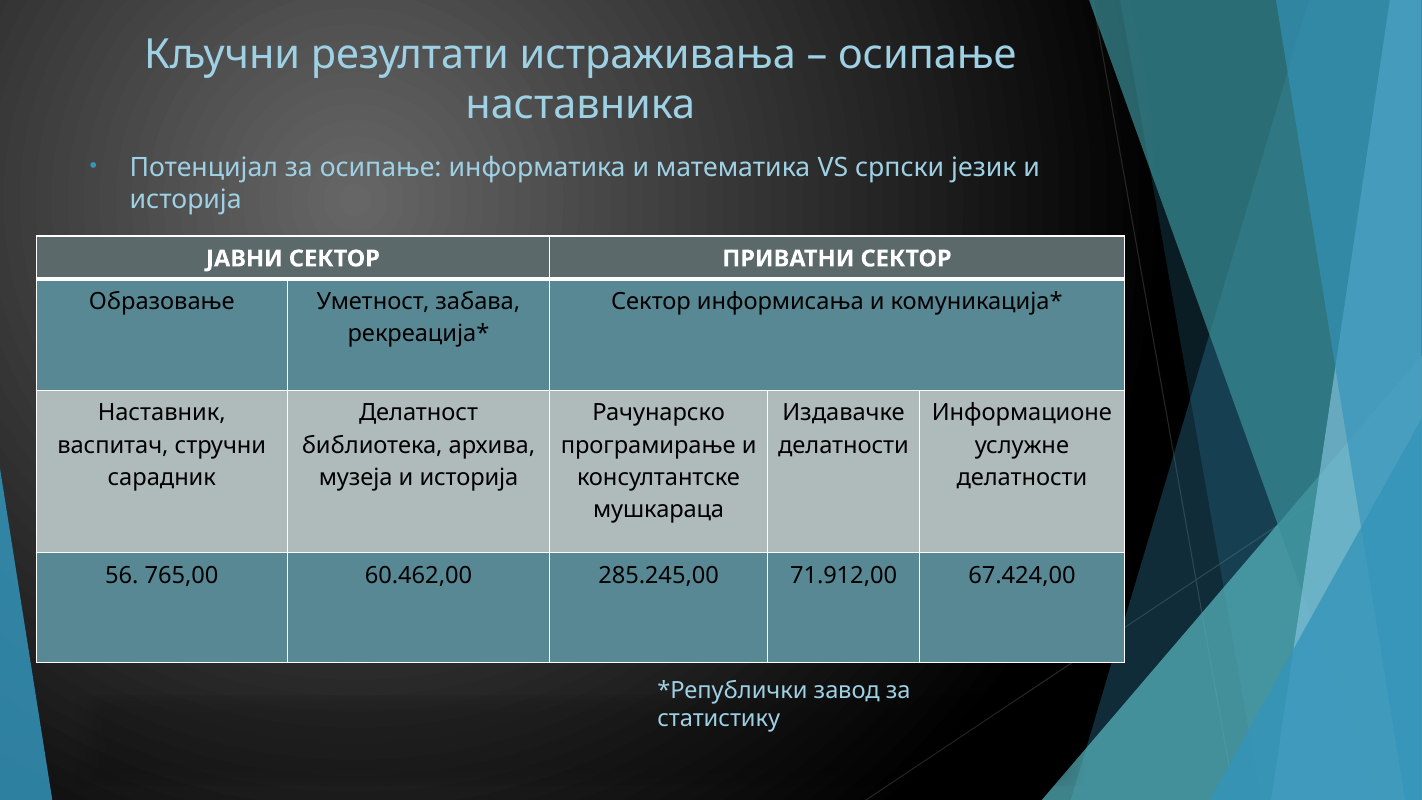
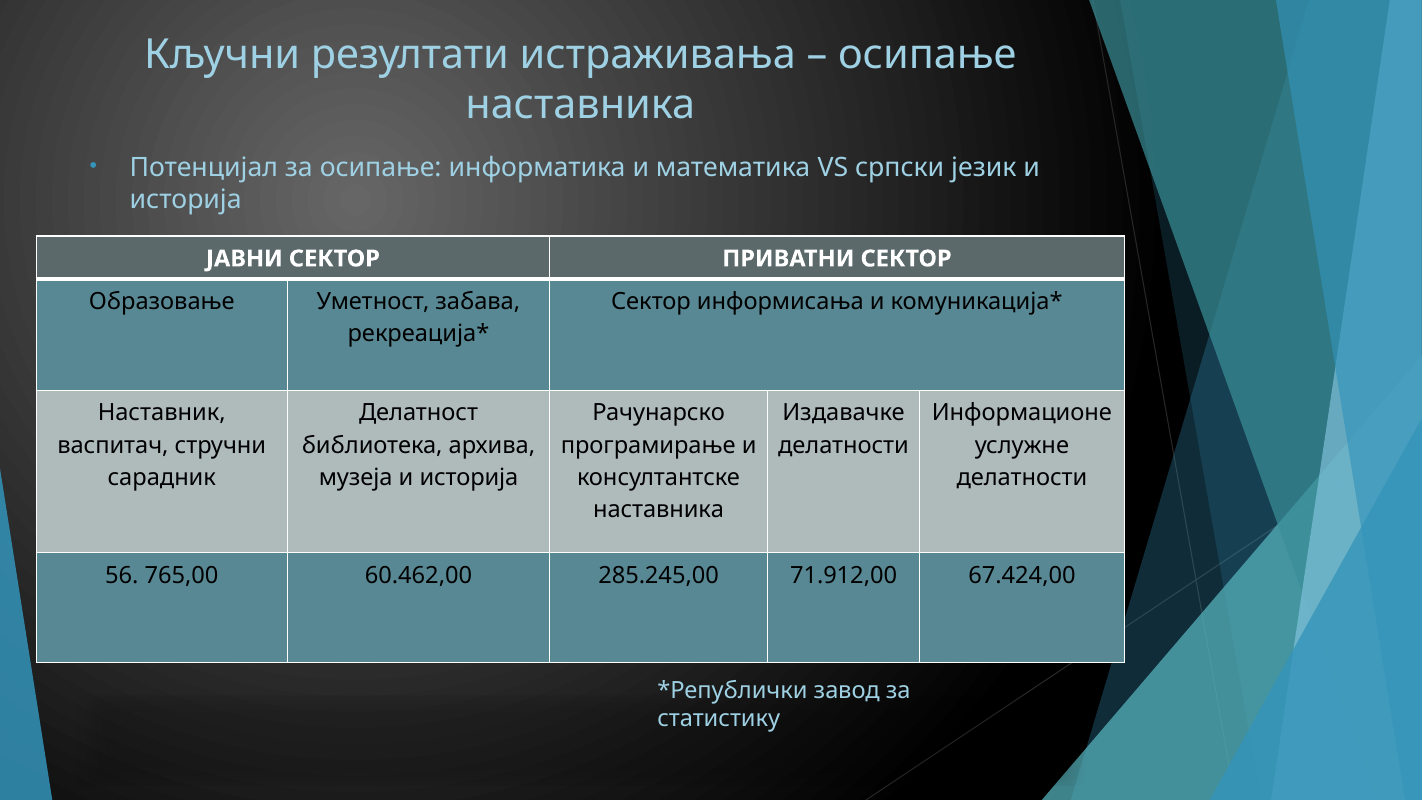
мушкараца at (659, 510): мушкараца -> наставника
